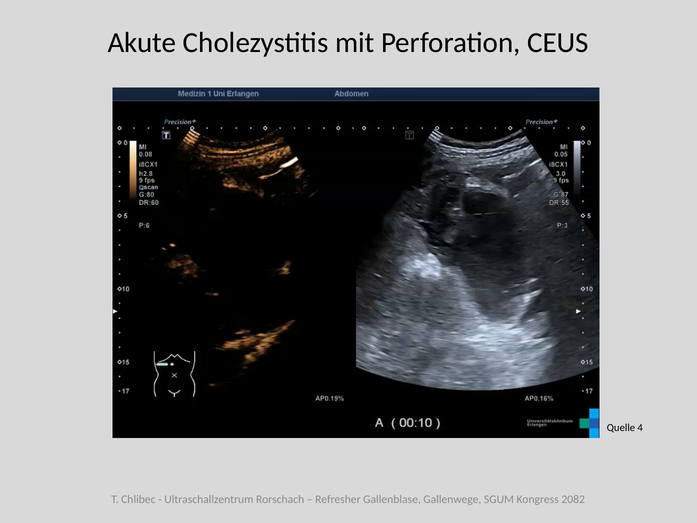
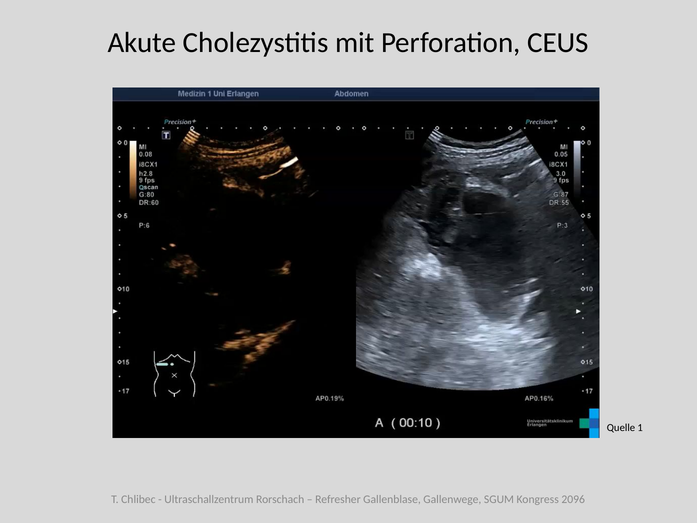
4: 4 -> 1
2082: 2082 -> 2096
